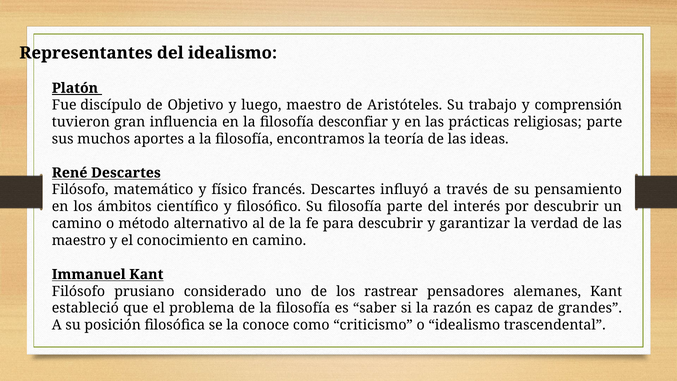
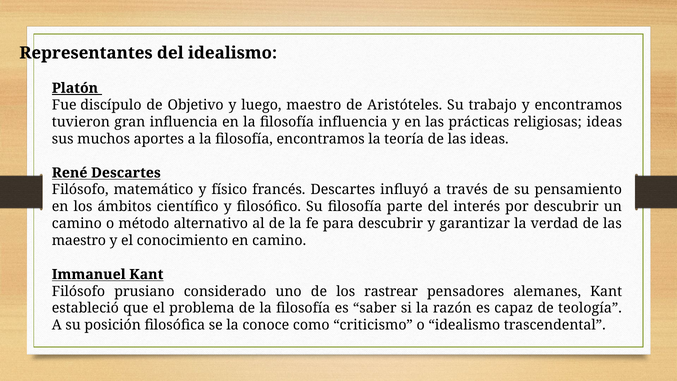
y comprensión: comprensión -> encontramos
filosofía desconfiar: desconfiar -> influencia
religiosas parte: parte -> ideas
grandes: grandes -> teología
